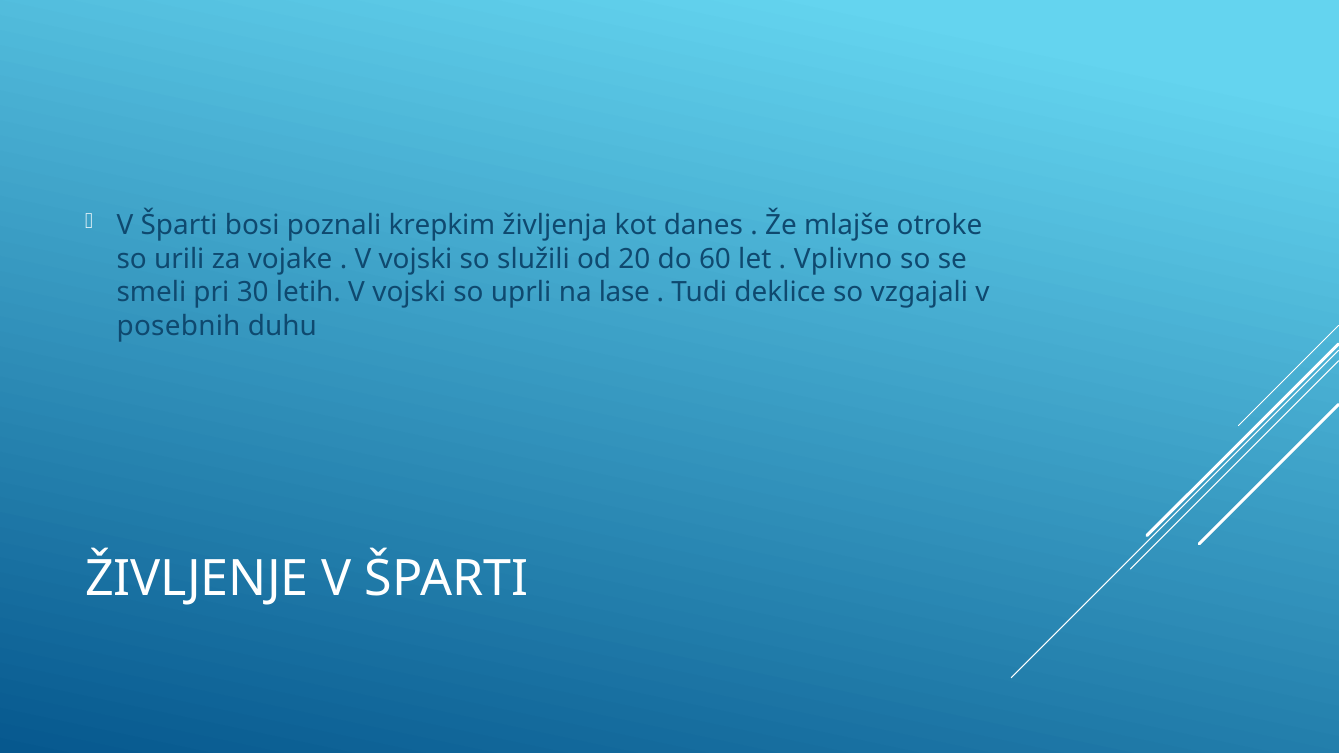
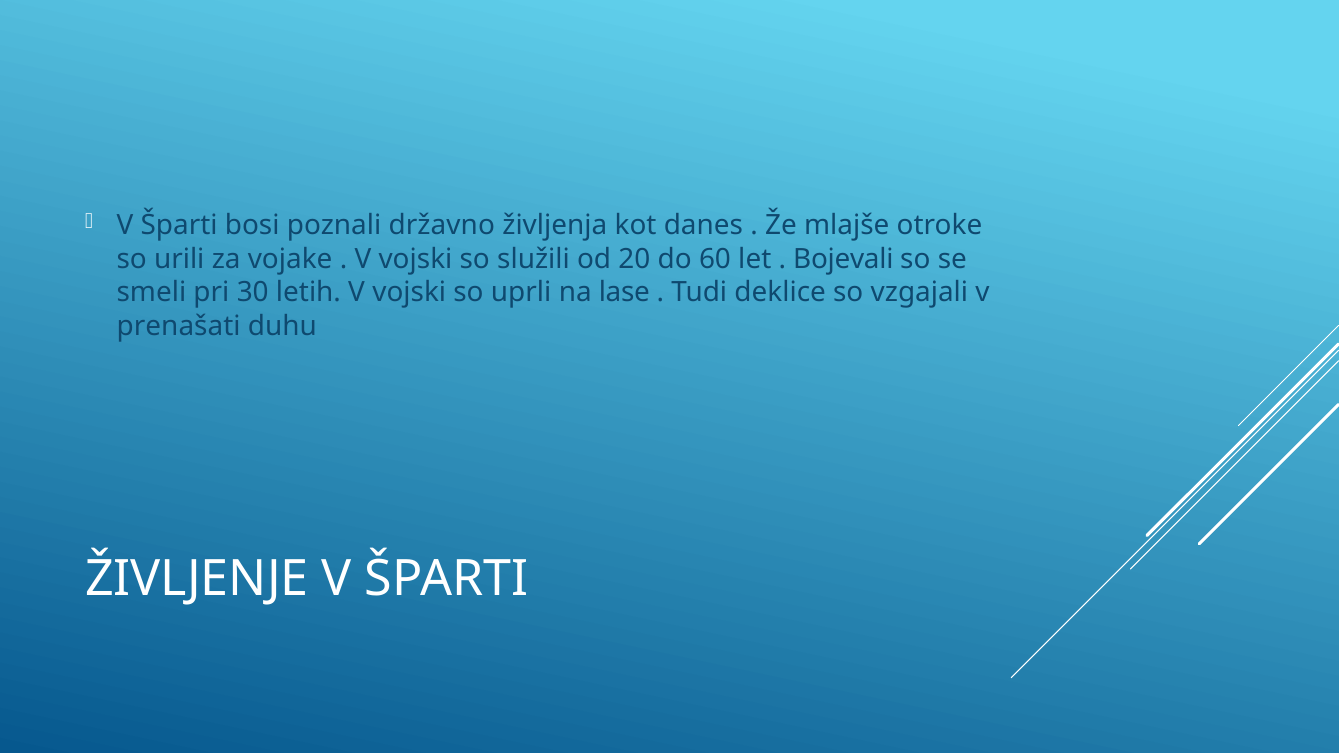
krepkim: krepkim -> državno
Vplivno: Vplivno -> Bojevali
posebnih: posebnih -> prenašati
